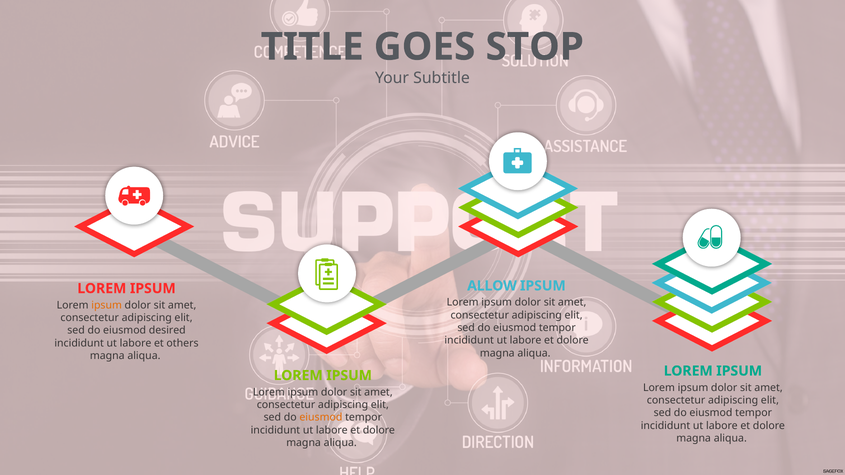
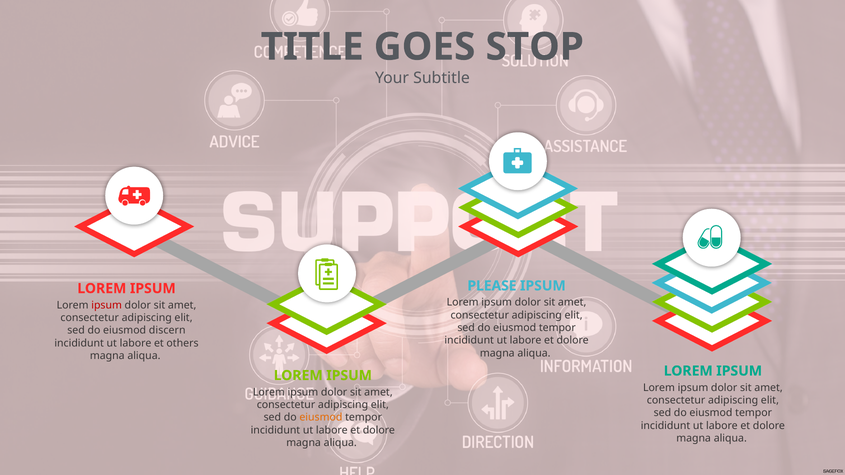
ALLOW: ALLOW -> PLEASE
ipsum at (107, 305) colour: orange -> red
desired: desired -> discern
